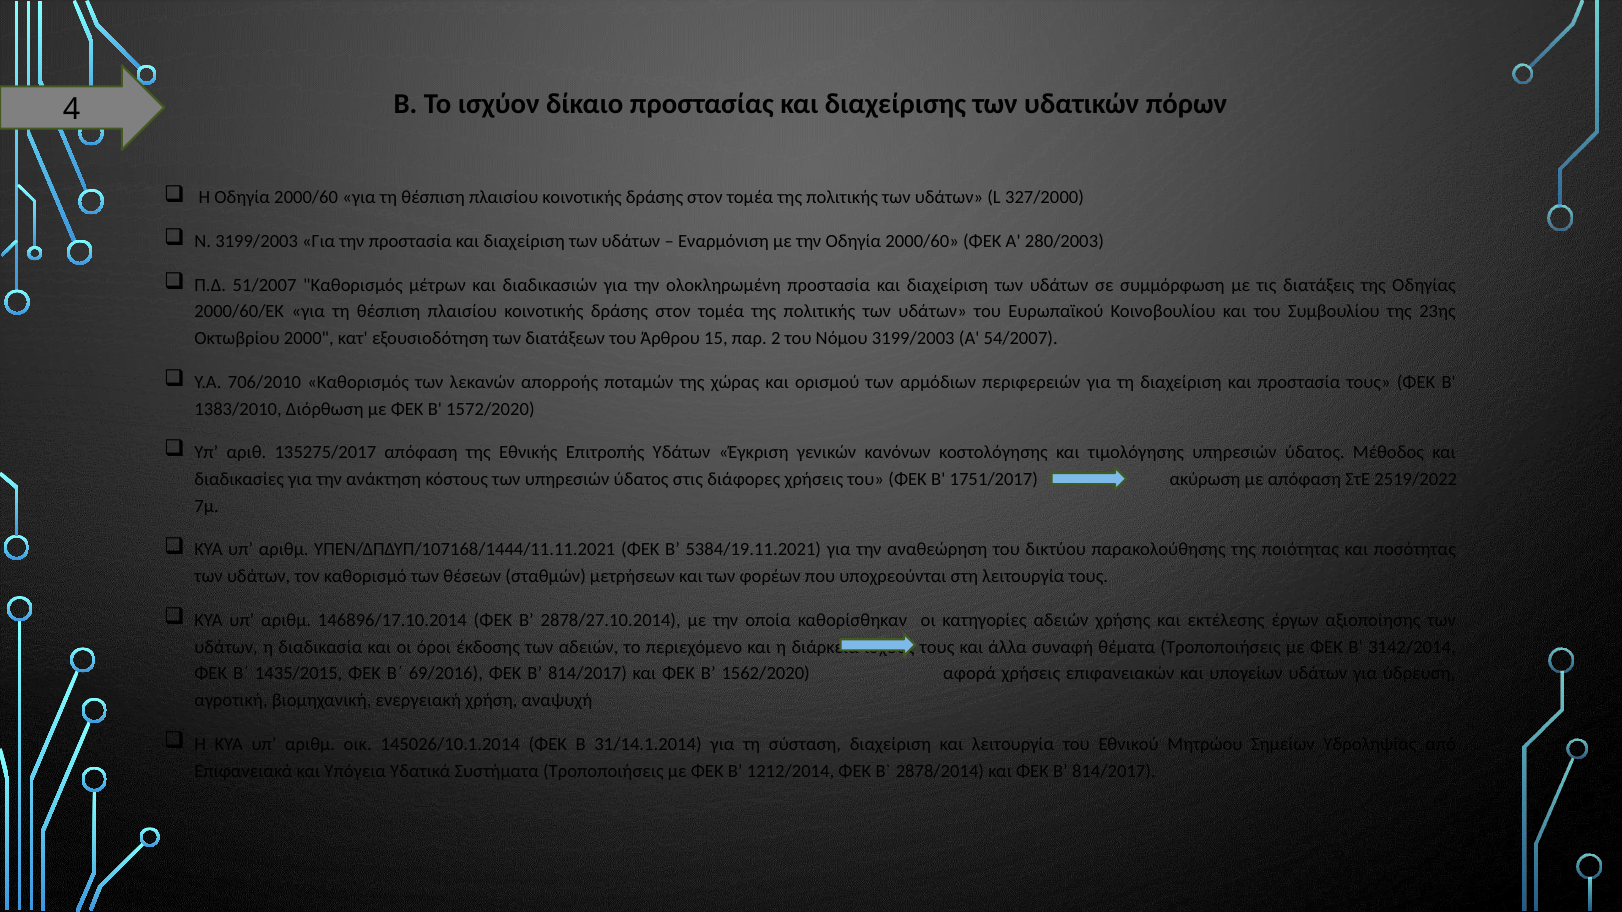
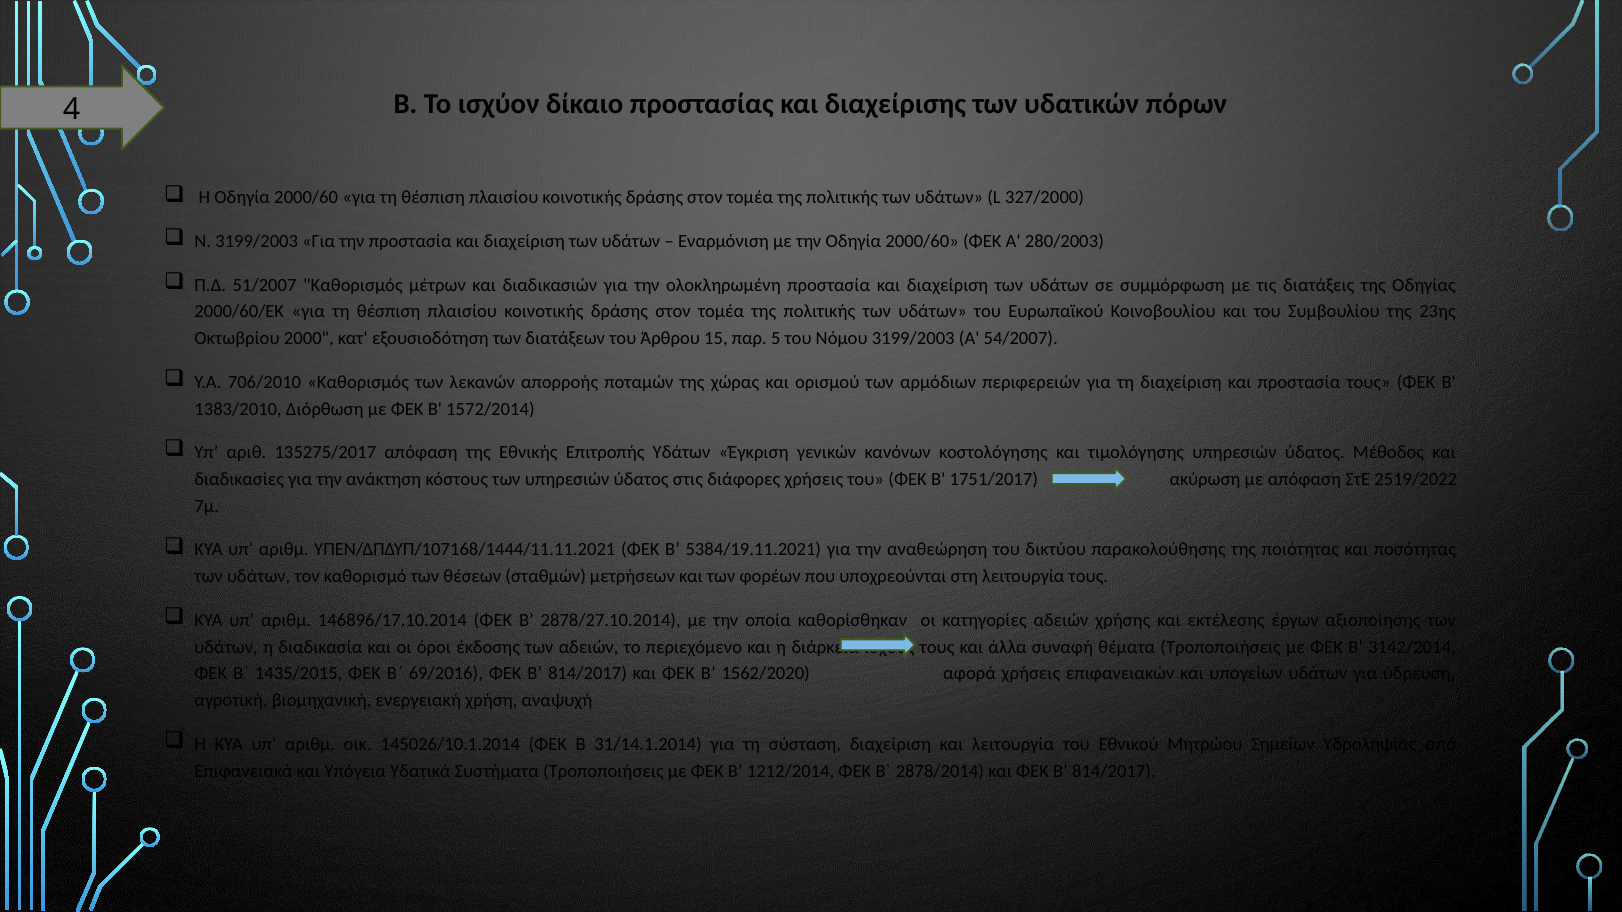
2: 2 -> 5
1572/2020: 1572/2020 -> 1572/2014
